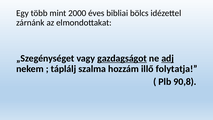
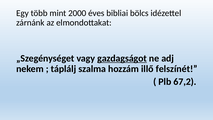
adj underline: present -> none
folytatja: folytatja -> felszínét
90,8: 90,8 -> 67,2
